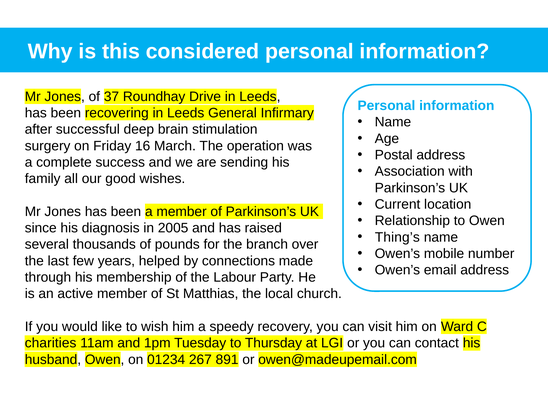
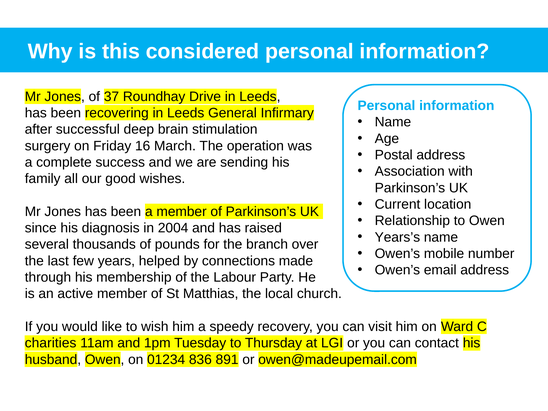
2005: 2005 -> 2004
Thing’s: Thing’s -> Years’s
267: 267 -> 836
